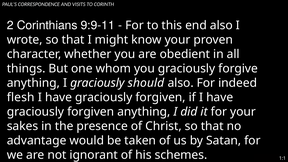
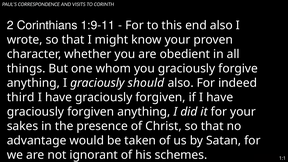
9:9-11: 9:9-11 -> 1:9-11
flesh: flesh -> third
